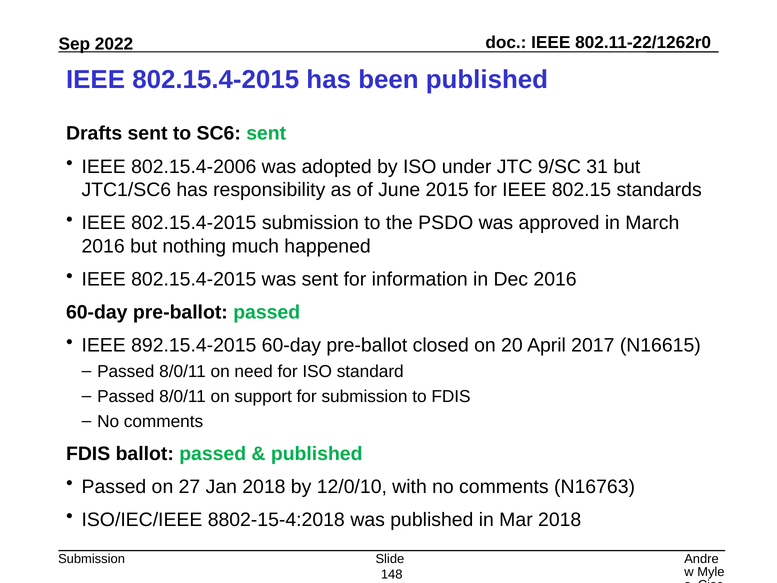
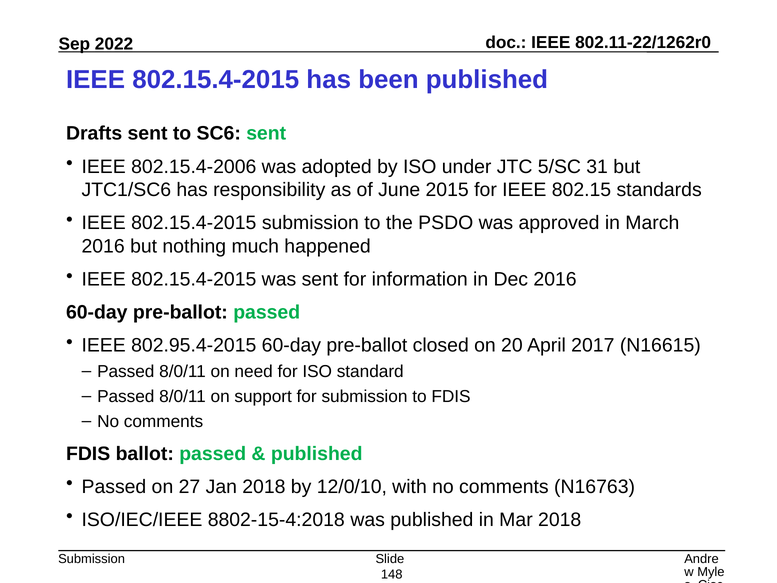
9/SC: 9/SC -> 5/SC
892.15.4-2015: 892.15.4-2015 -> 802.95.4-2015
